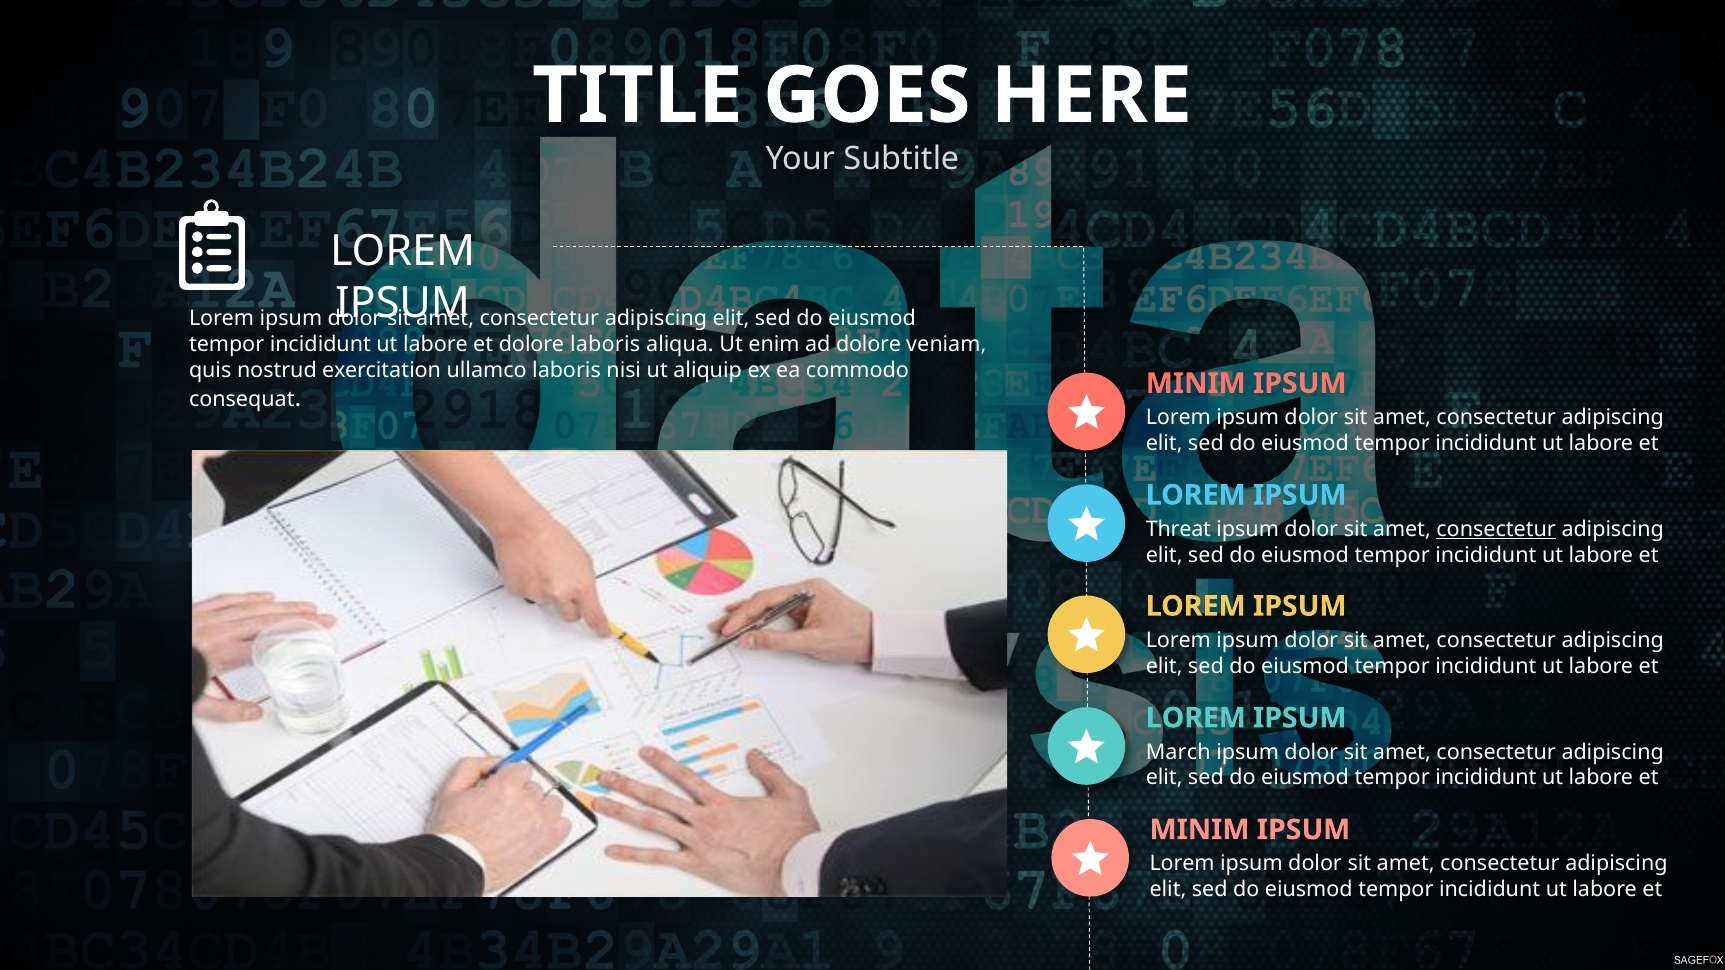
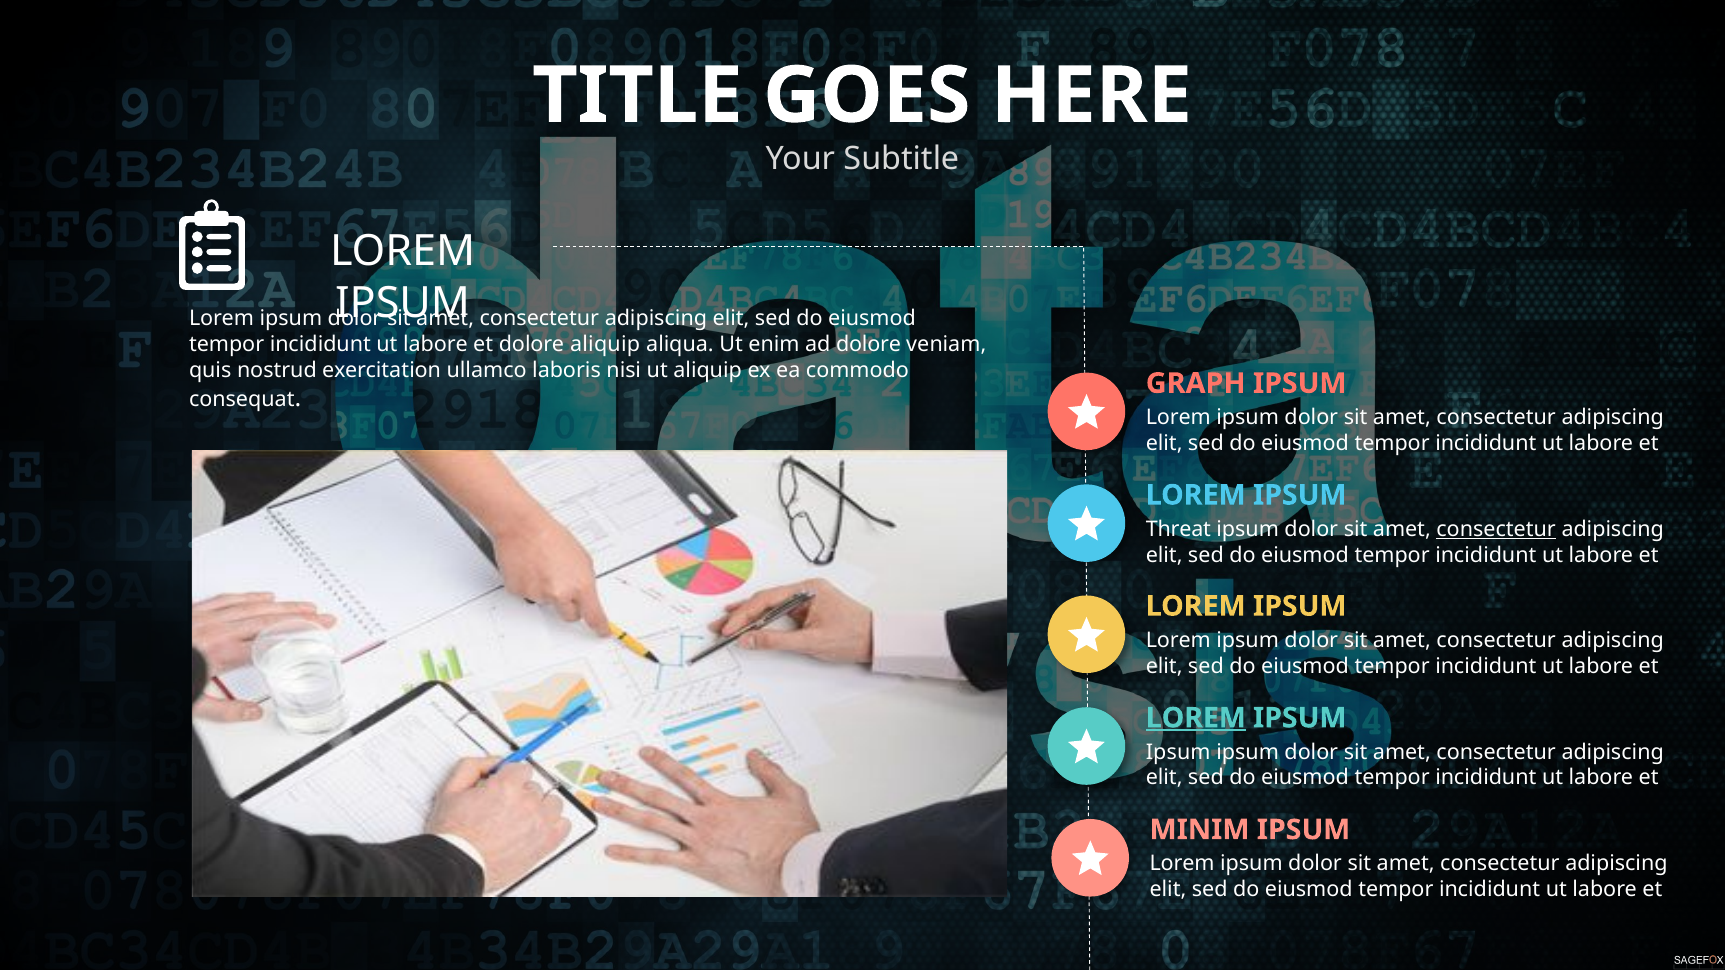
dolore laboris: laboris -> aliquip
MINIM at (1196, 383): MINIM -> GRAPH
LOREM at (1196, 718) underline: none -> present
March at (1178, 752): March -> Ipsum
